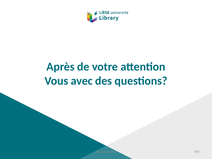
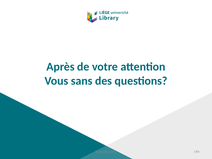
avec: avec -> sans
